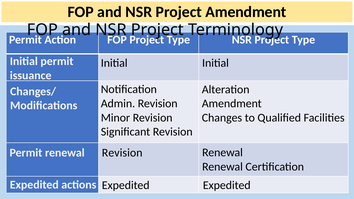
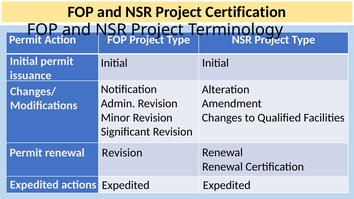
Project Amendment: Amendment -> Certification
